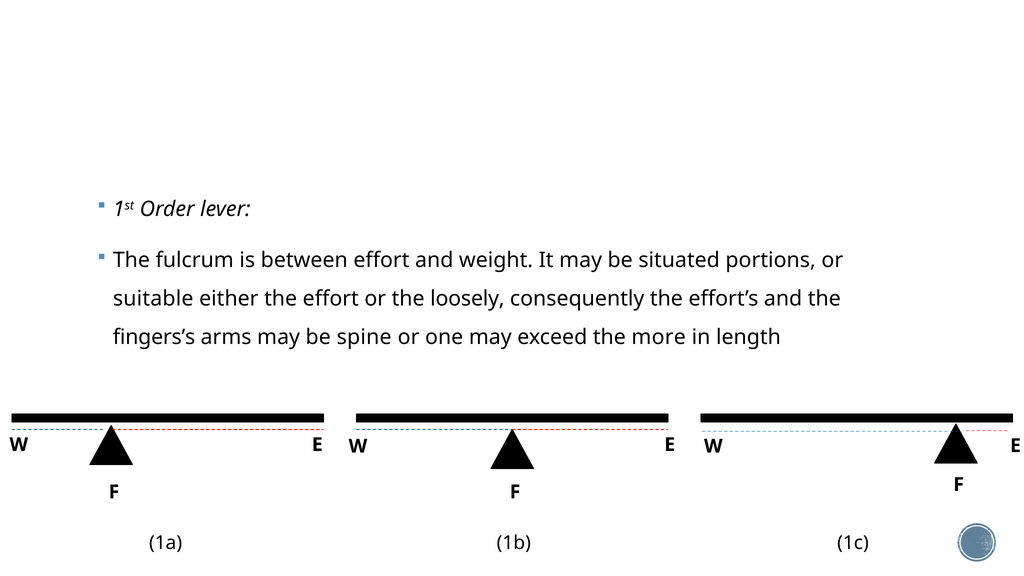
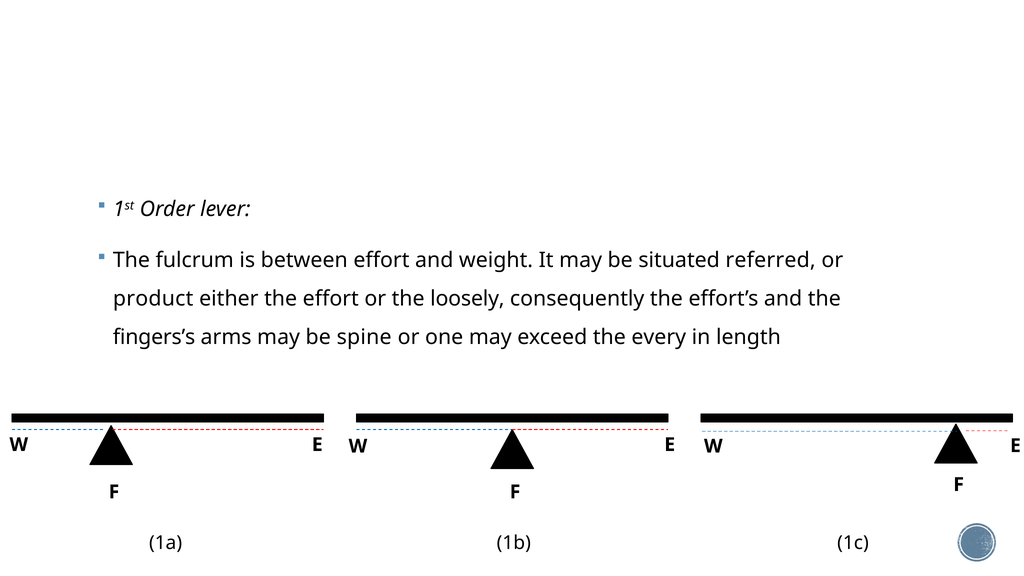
portions: portions -> referred
suitable: suitable -> product
more: more -> every
